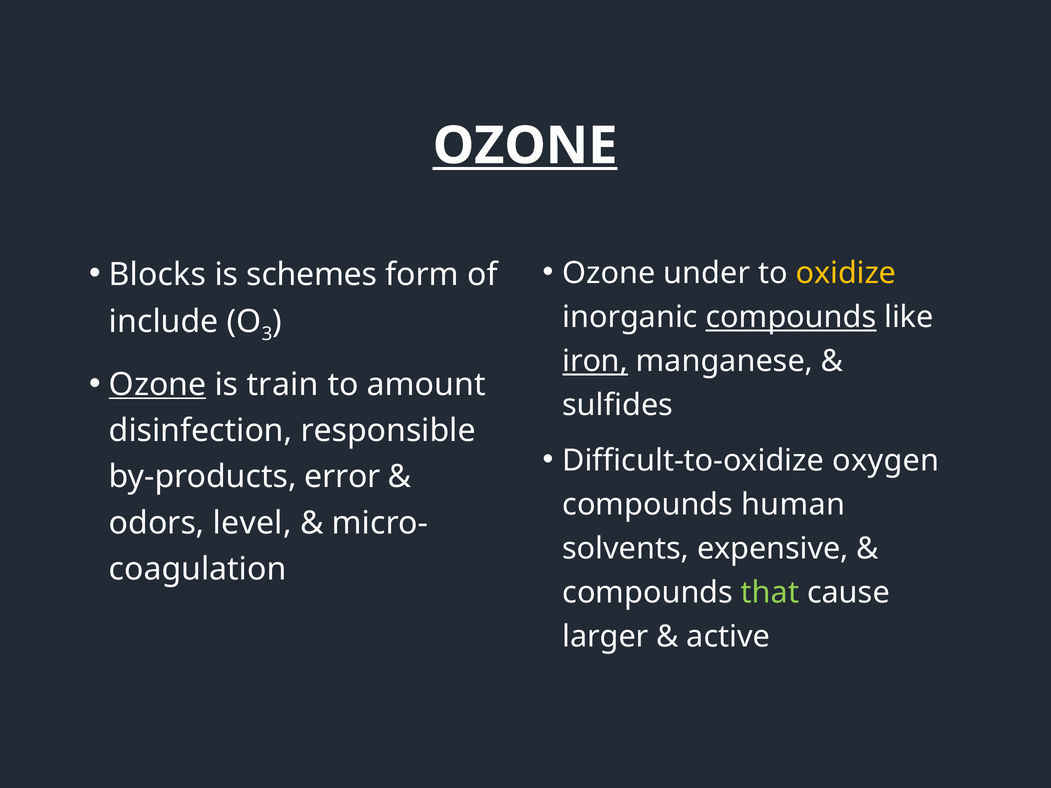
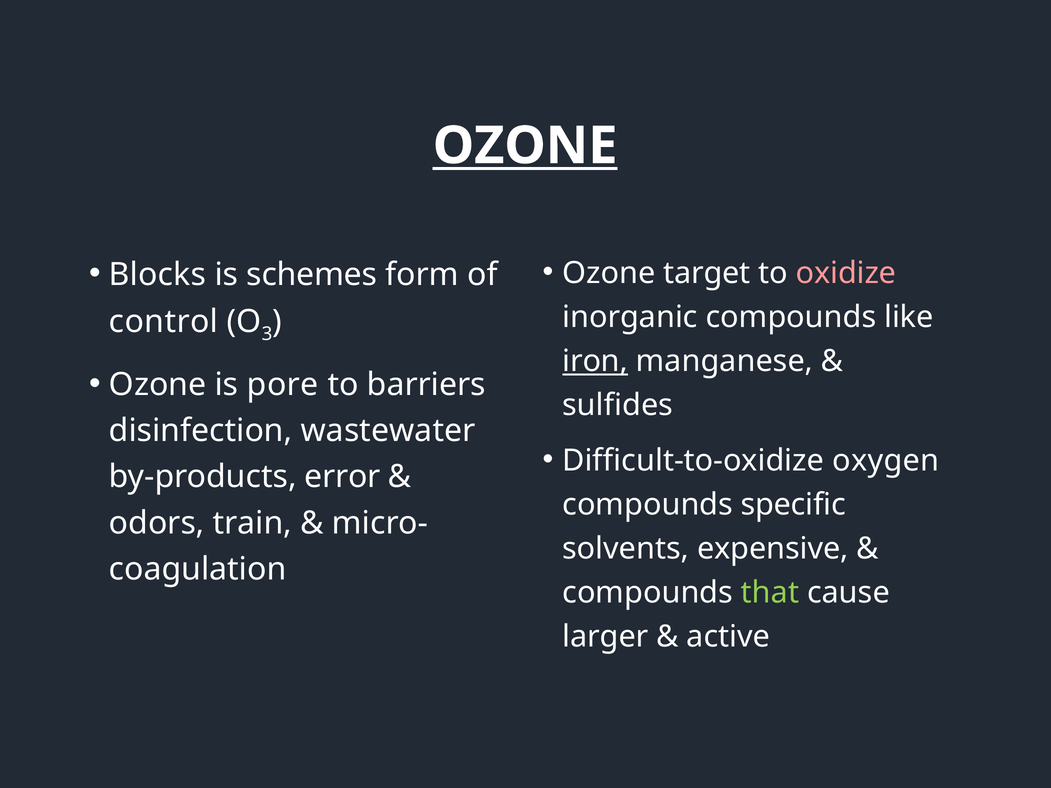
under: under -> target
oxidize colour: yellow -> pink
compounds at (791, 317) underline: present -> none
include: include -> control
Ozone at (158, 385) underline: present -> none
train: train -> pore
amount: amount -> barriers
responsible: responsible -> wastewater
human: human -> specific
level: level -> train
